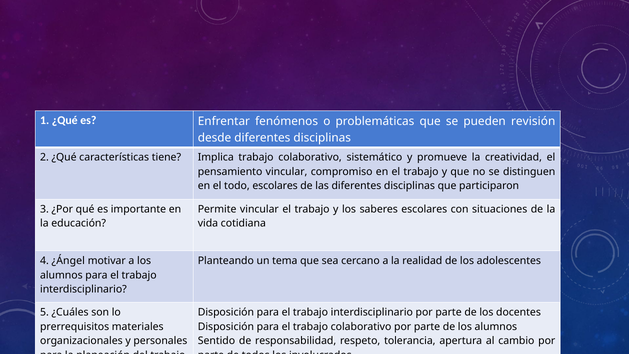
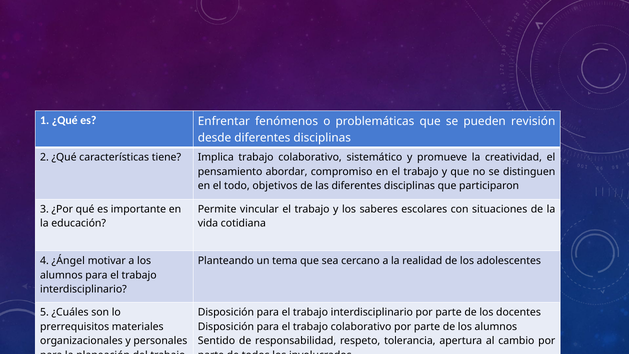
pensamiento vincular: vincular -> abordar
todo escolares: escolares -> objetivos
